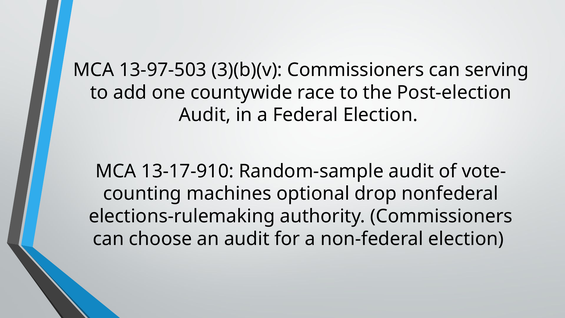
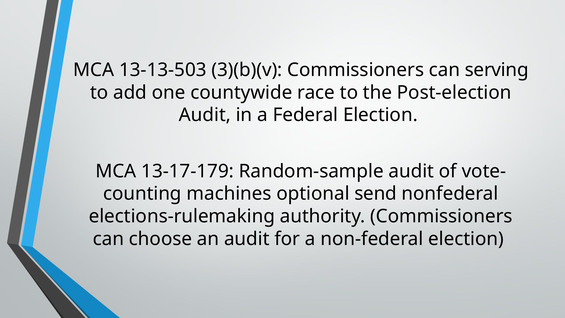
13-97-503: 13-97-503 -> 13-13-503
13-17-910: 13-17-910 -> 13-17-179
drop: drop -> send
